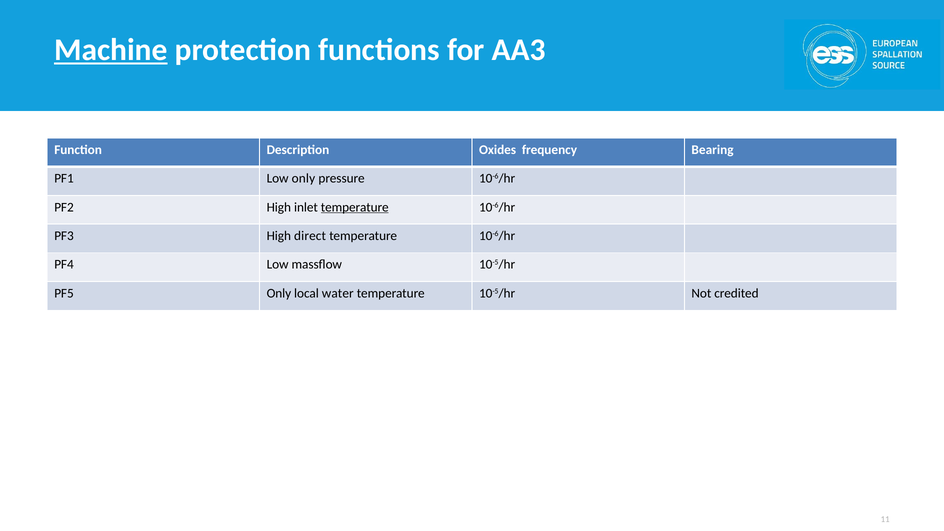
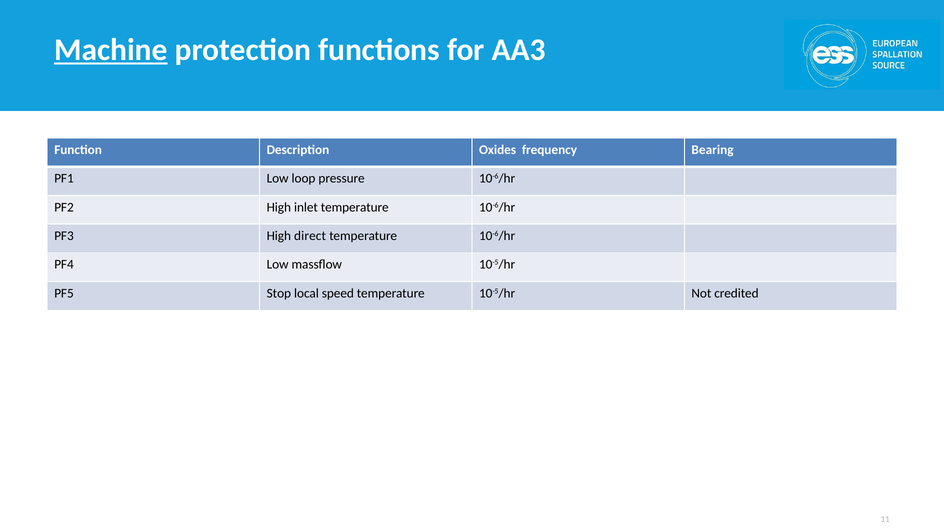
Low only: only -> loop
temperature at (355, 207) underline: present -> none
PF5 Only: Only -> Stop
water: water -> speed
